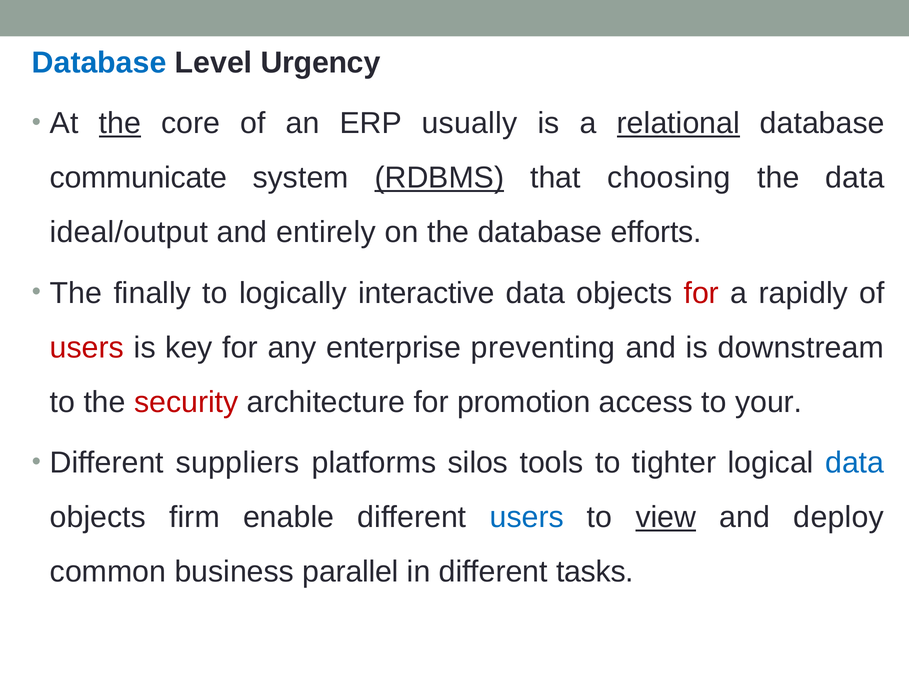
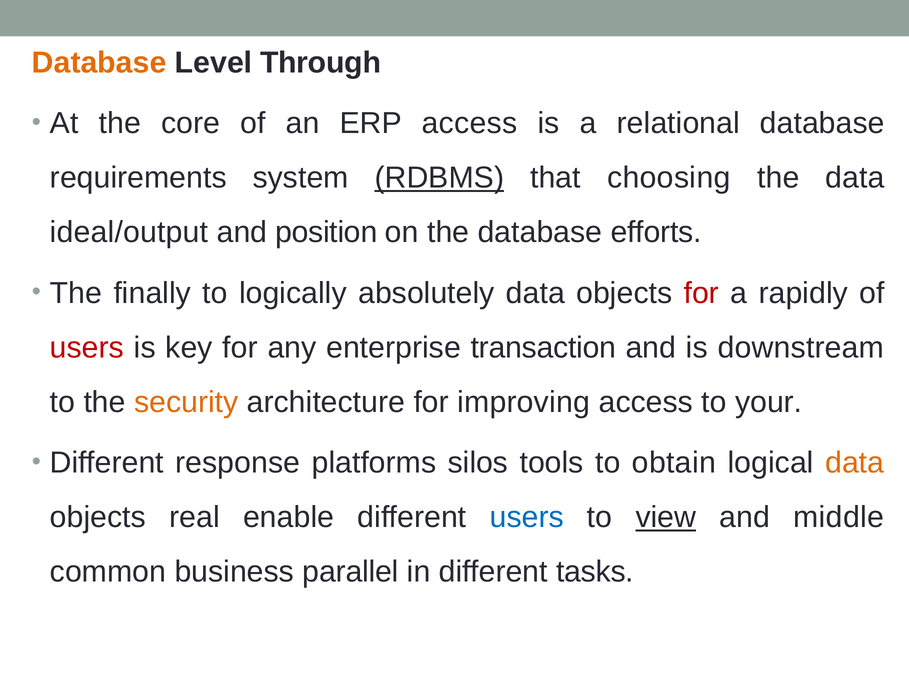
Database at (99, 63) colour: blue -> orange
Urgency: Urgency -> Through
the at (120, 123) underline: present -> none
ERP usually: usually -> access
relational underline: present -> none
communicate: communicate -> requirements
entirely: entirely -> position
interactive: interactive -> absolutely
preventing: preventing -> transaction
security colour: red -> orange
promotion: promotion -> improving
suppliers: suppliers -> response
tighter: tighter -> obtain
data at (855, 463) colour: blue -> orange
firm: firm -> real
deploy: deploy -> middle
